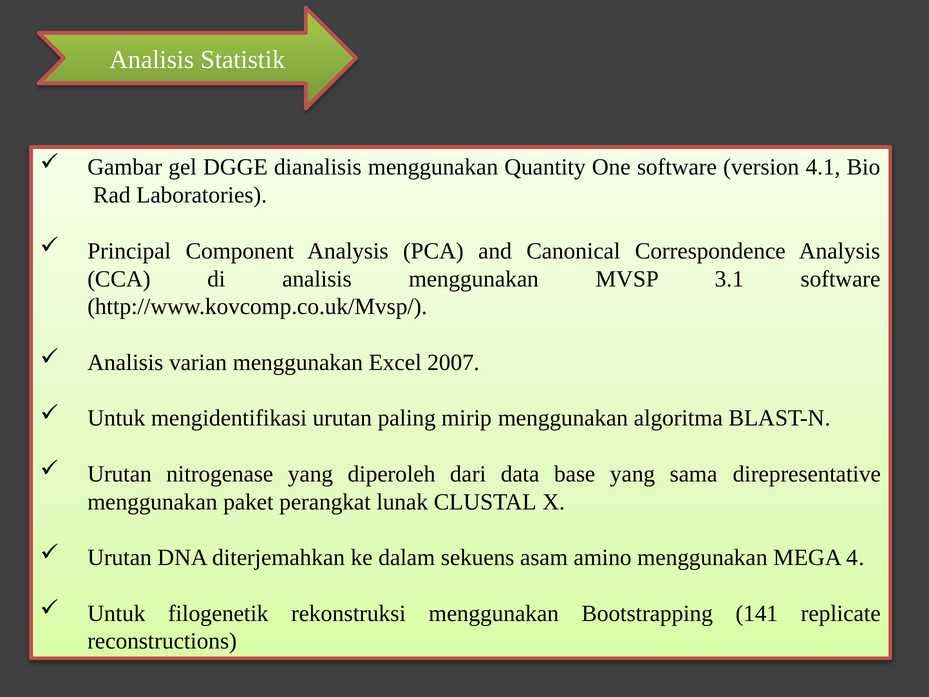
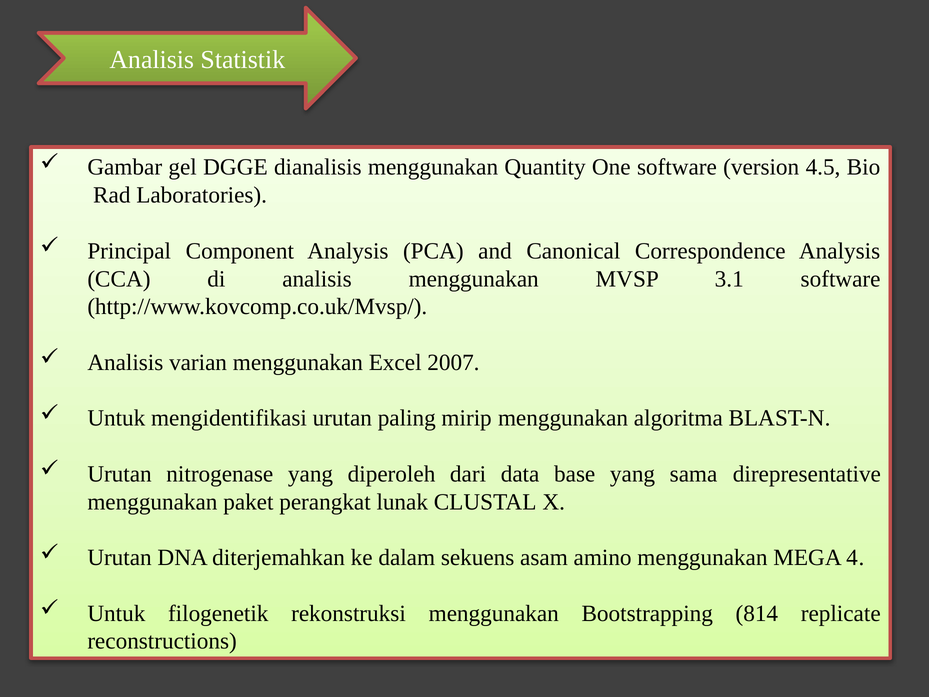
4.1: 4.1 -> 4.5
141: 141 -> 814
